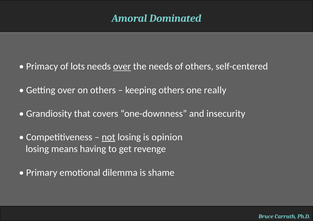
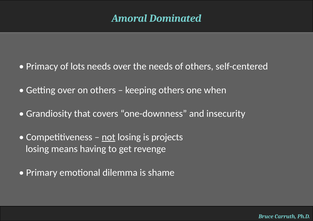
over at (122, 67) underline: present -> none
really: really -> when
opinion: opinion -> projects
